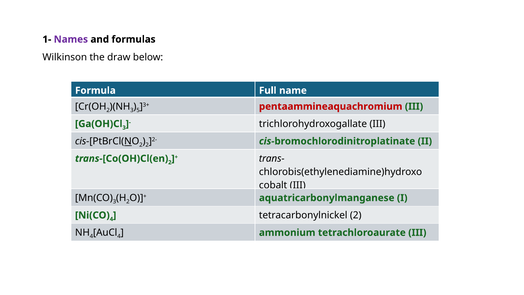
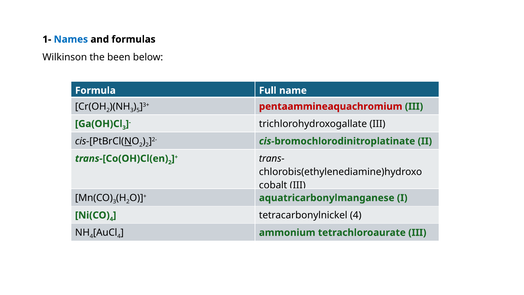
Names colour: purple -> blue
draw: draw -> been
tetracarbonylnickel 2: 2 -> 4
